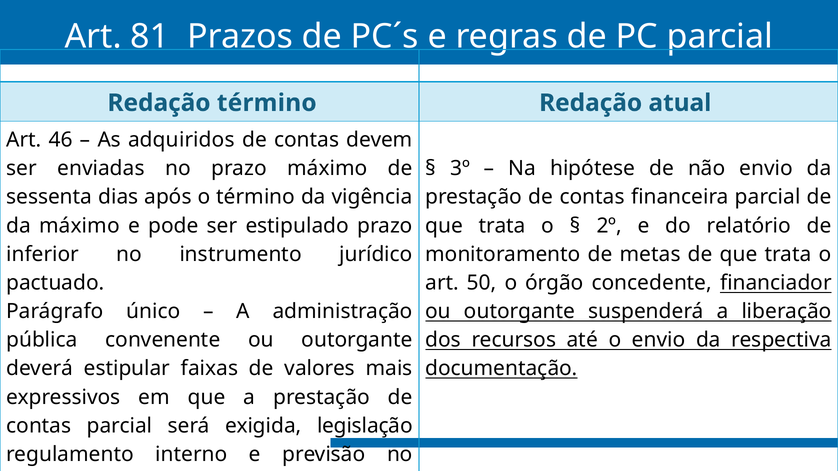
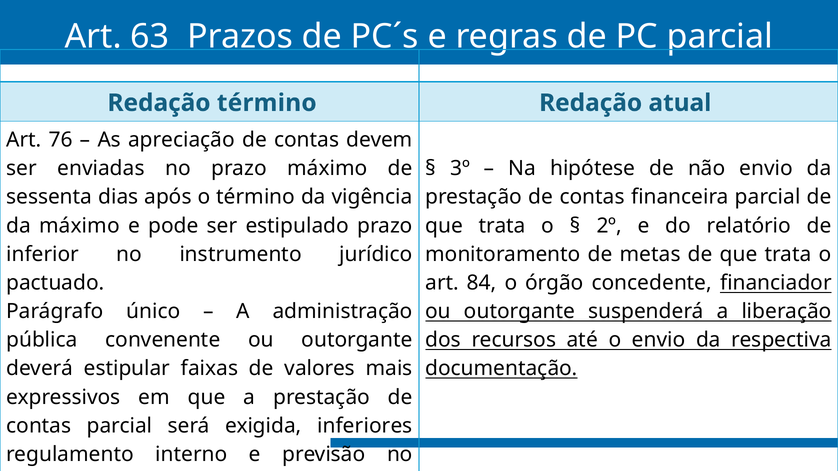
81: 81 -> 63
46: 46 -> 76
adquiridos: adquiridos -> apreciação
50: 50 -> 84
legislação: legislação -> inferiores
